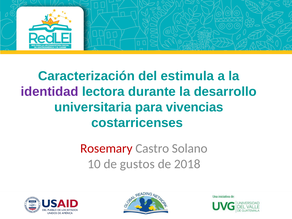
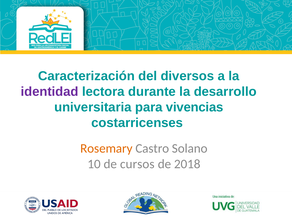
estimula: estimula -> diversos
Rosemary colour: red -> orange
gustos: gustos -> cursos
